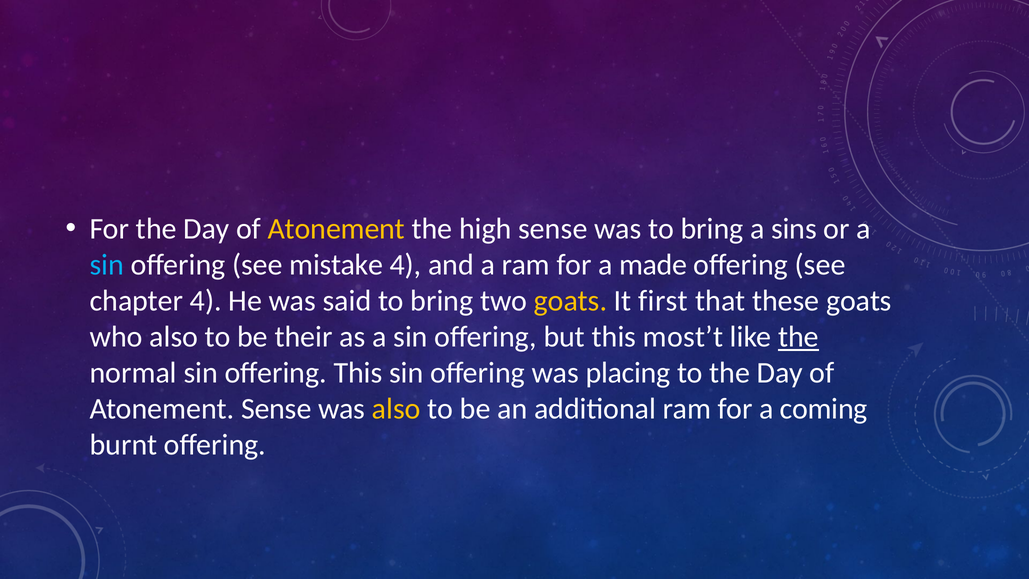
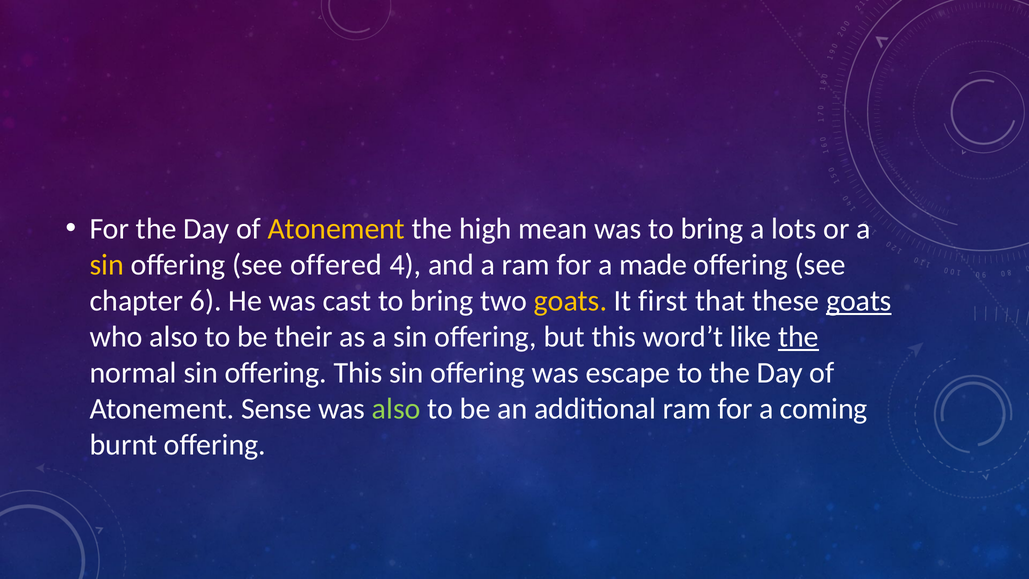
high sense: sense -> mean
sins: sins -> lots
sin at (107, 265) colour: light blue -> yellow
mistake: mistake -> offered
chapter 4: 4 -> 6
said: said -> cast
goats at (859, 301) underline: none -> present
most’t: most’t -> word’t
placing: placing -> escape
also at (396, 409) colour: yellow -> light green
